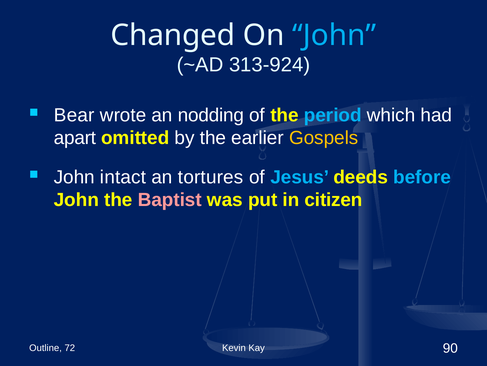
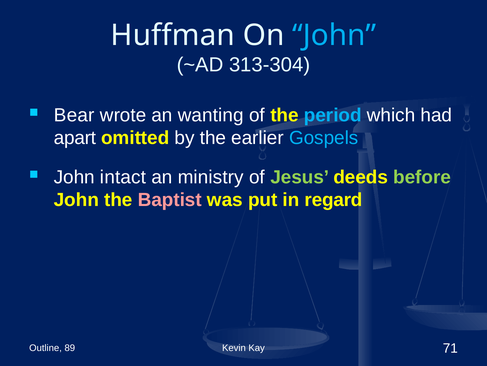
Changed: Changed -> Huffman
313-924: 313-924 -> 313-304
nodding: nodding -> wanting
Gospels colour: yellow -> light blue
tortures: tortures -> ministry
Jesus colour: light blue -> light green
before colour: light blue -> light green
citizen: citizen -> regard
72: 72 -> 89
90: 90 -> 71
